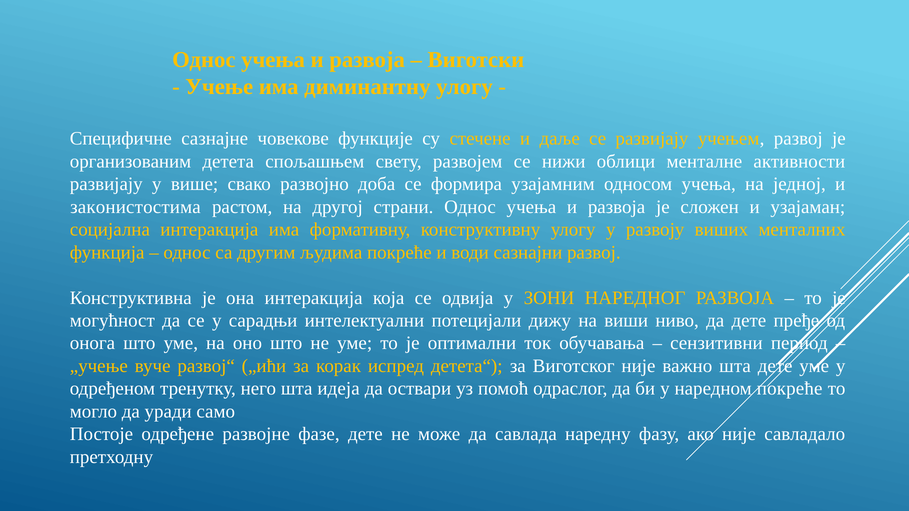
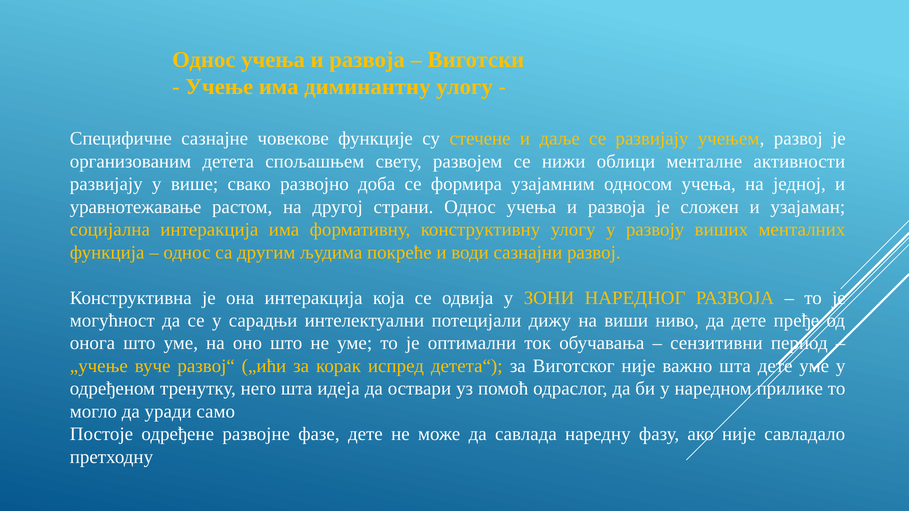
законистостима: законистостима -> уравнотежавање
наредном покреће: покреће -> прилике
